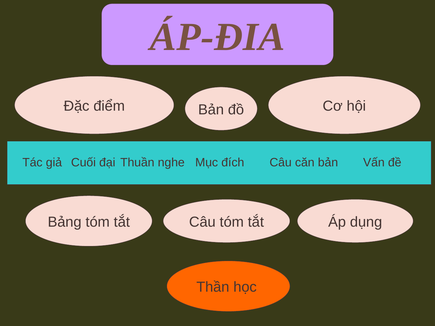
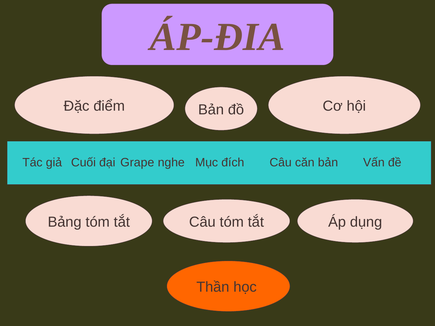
Thuần: Thuần -> Grape
